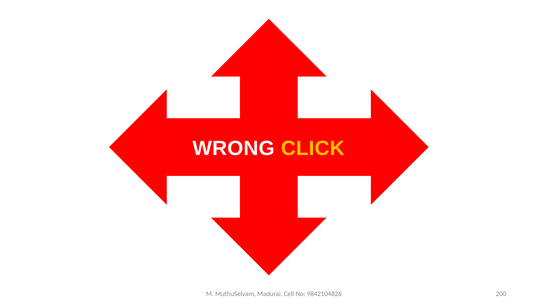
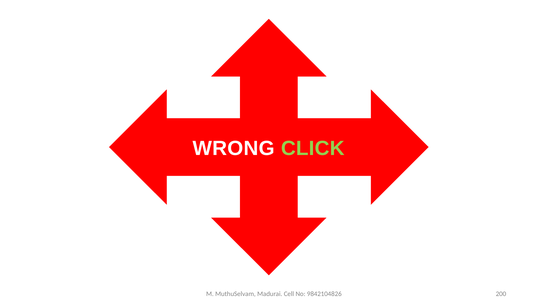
CLICK colour: yellow -> light green
